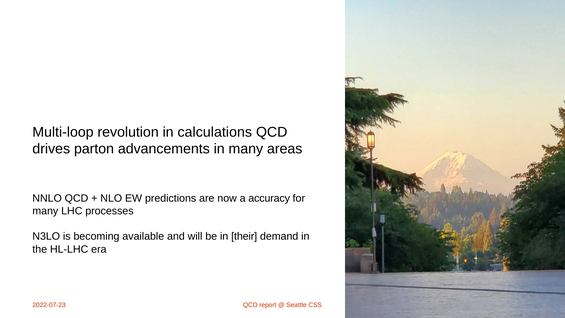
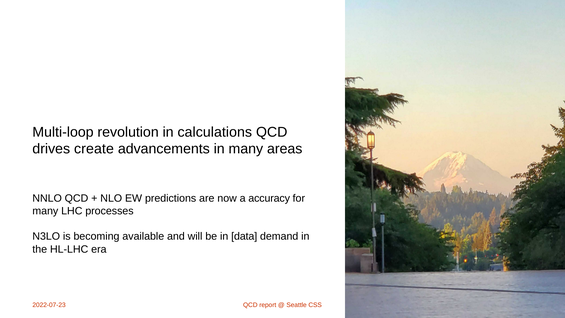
parton: parton -> create
their: their -> data
